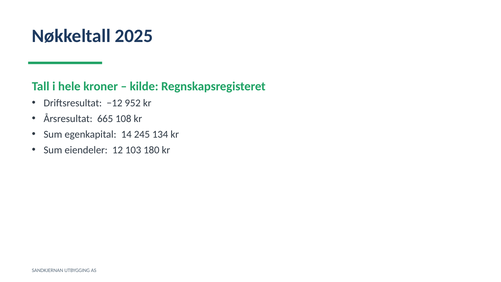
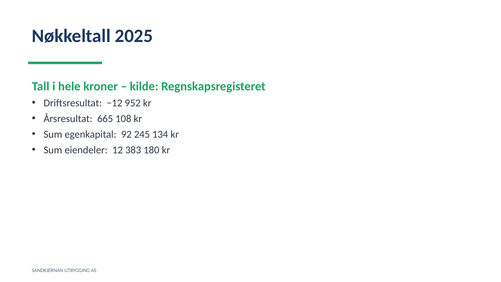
14: 14 -> 92
103: 103 -> 383
